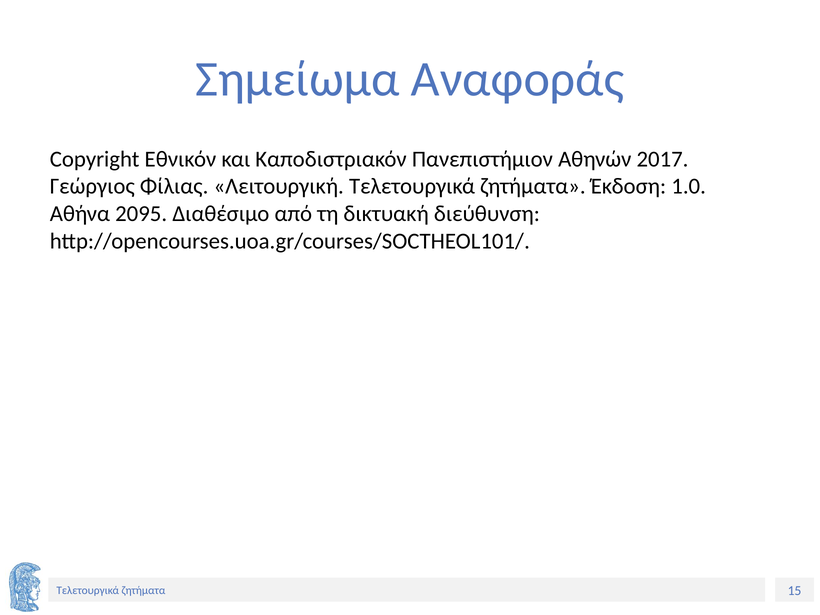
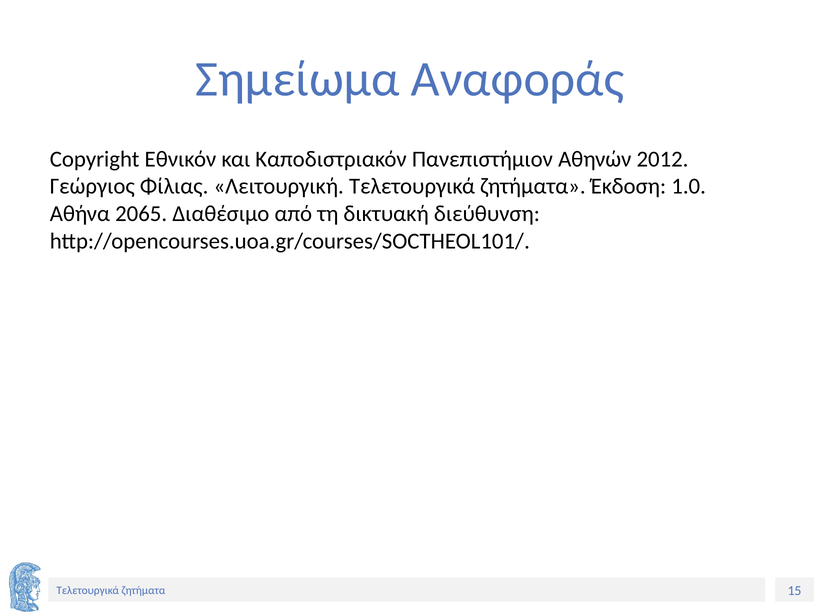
2017: 2017 -> 2012
2095: 2095 -> 2065
